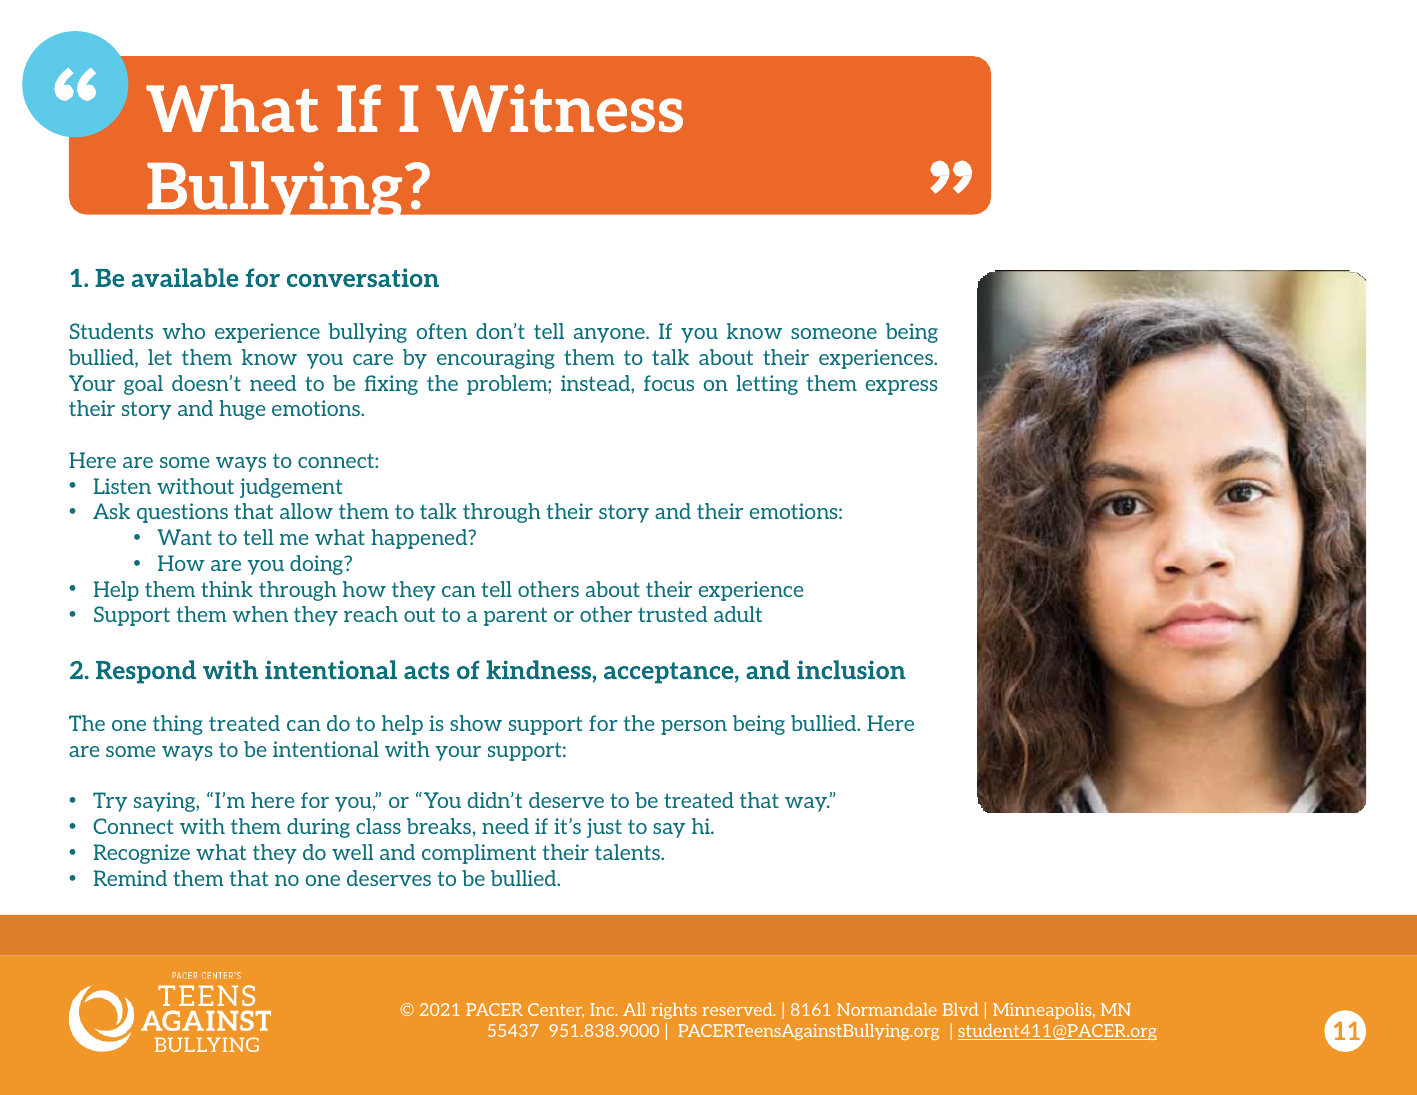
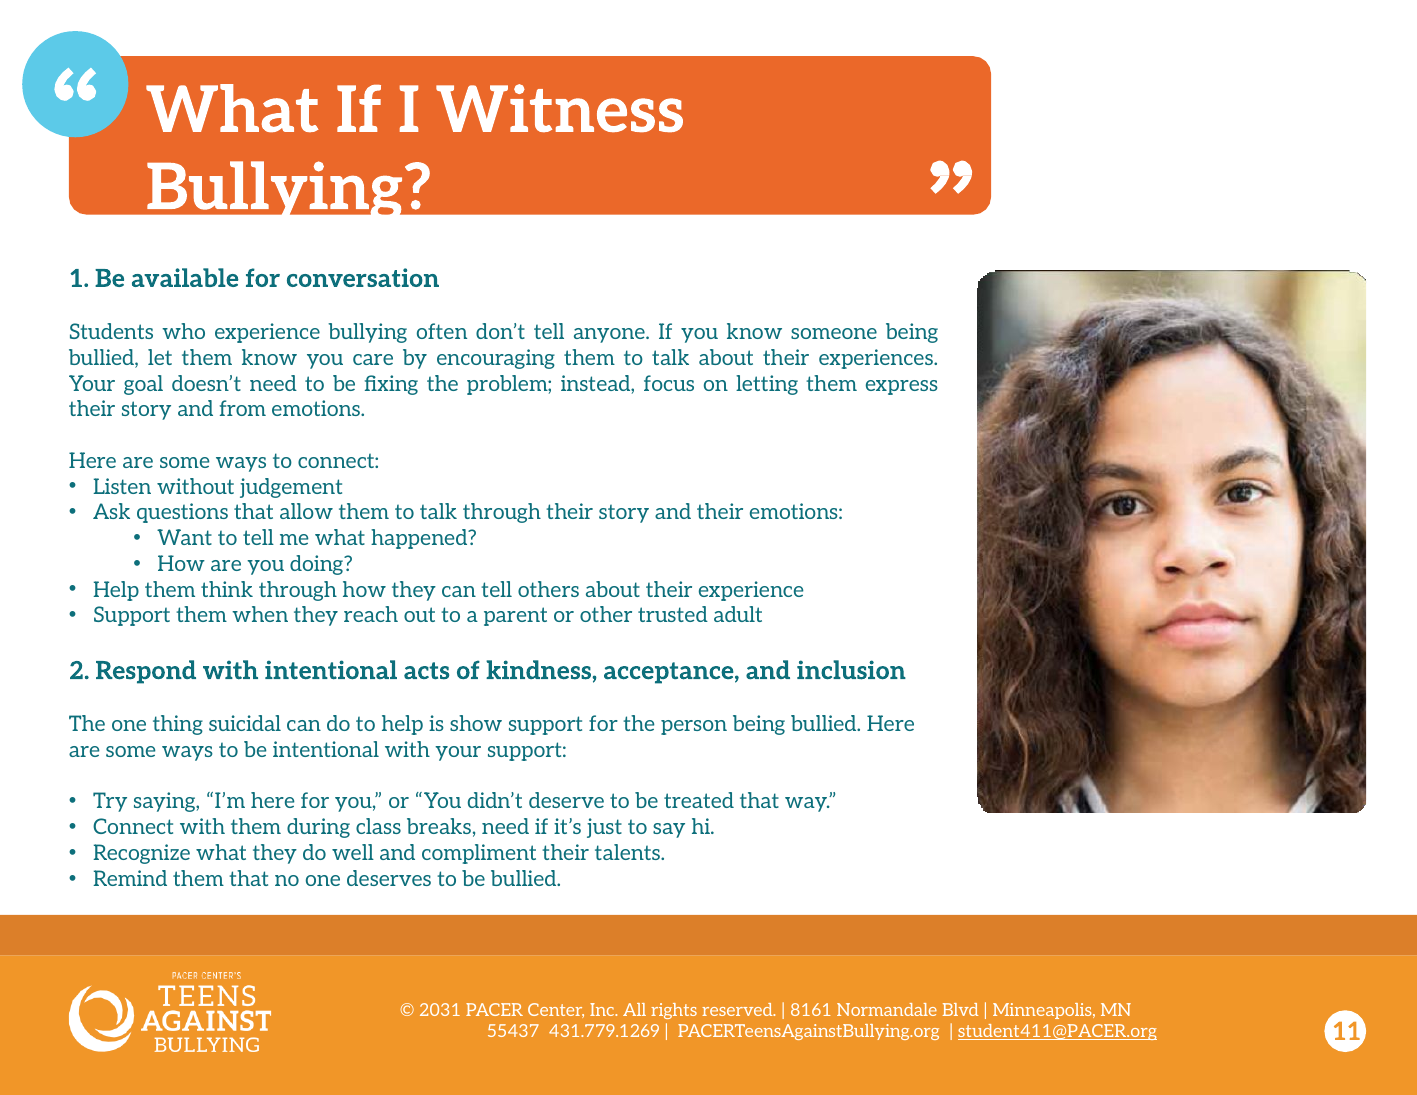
huge: huge -> from
thing treated: treated -> suicidal
2021: 2021 -> 2031
951.838.9000: 951.838.9000 -> 431.779.1269
